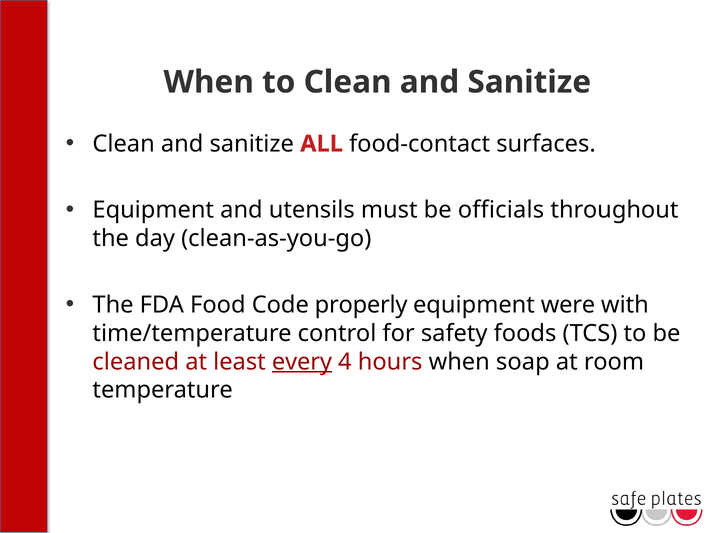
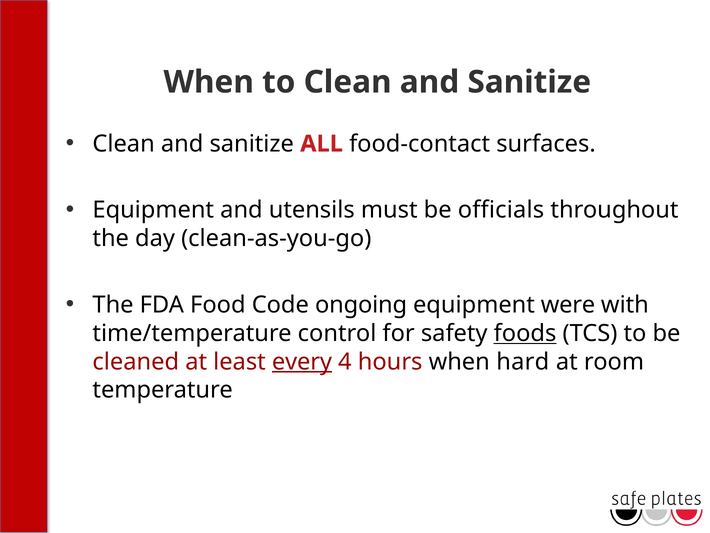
properly: properly -> ongoing
foods underline: none -> present
soap: soap -> hard
